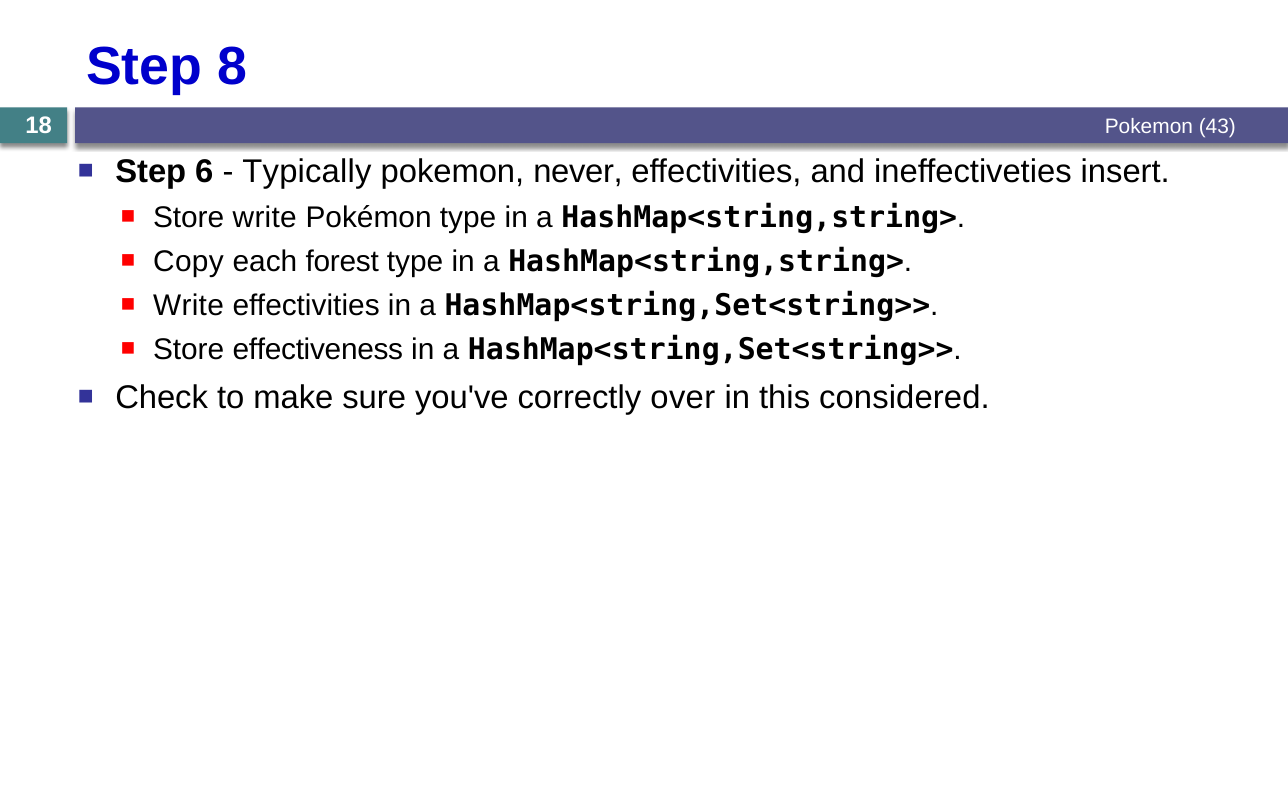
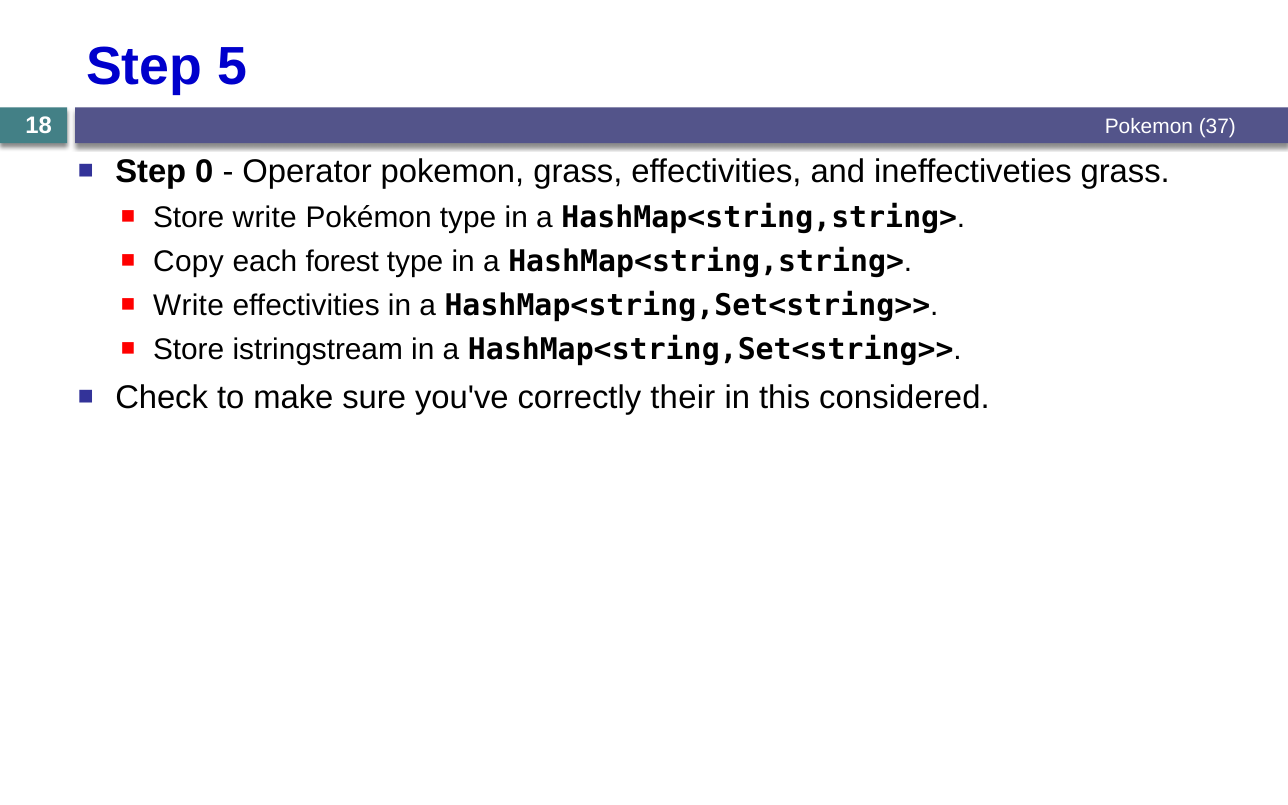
8: 8 -> 5
43: 43 -> 37
6: 6 -> 0
Typically: Typically -> Operator
pokemon never: never -> grass
ineffectiveties insert: insert -> grass
effectiveness: effectiveness -> istringstream
over: over -> their
